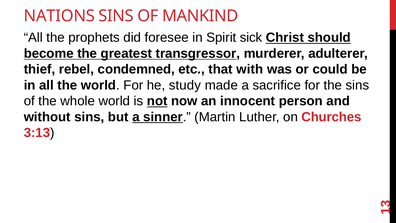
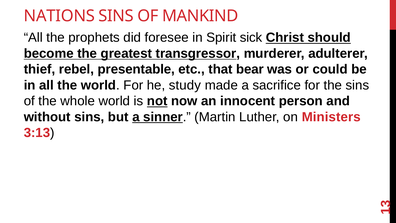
condemned: condemned -> presentable
with: with -> bear
Churches: Churches -> Ministers
